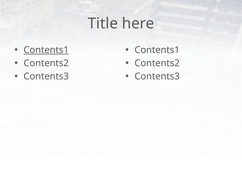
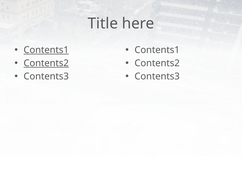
Contents2 at (46, 63) underline: none -> present
